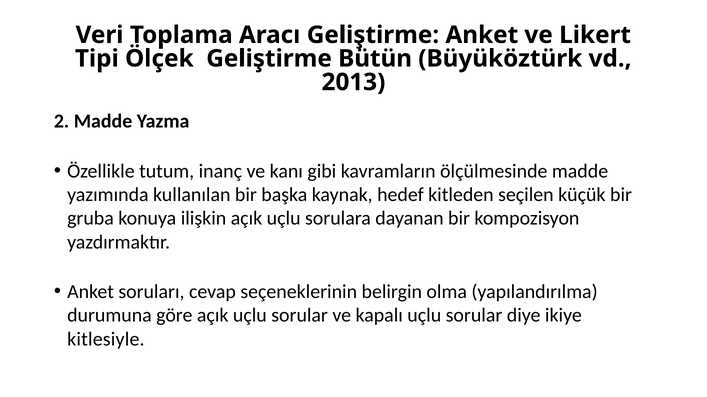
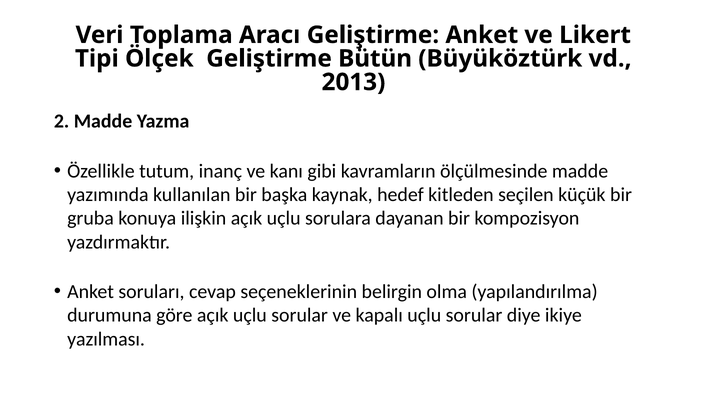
kitlesiyle: kitlesiyle -> yazılması
